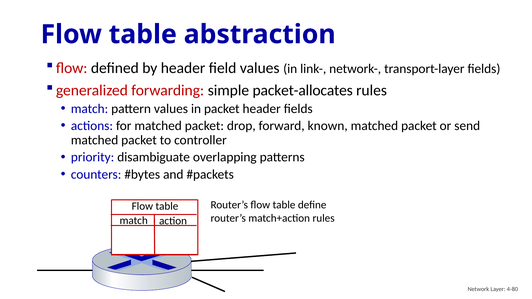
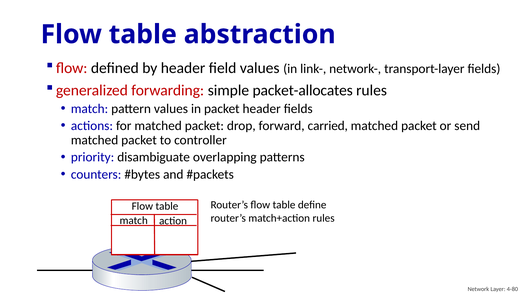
known: known -> carried
